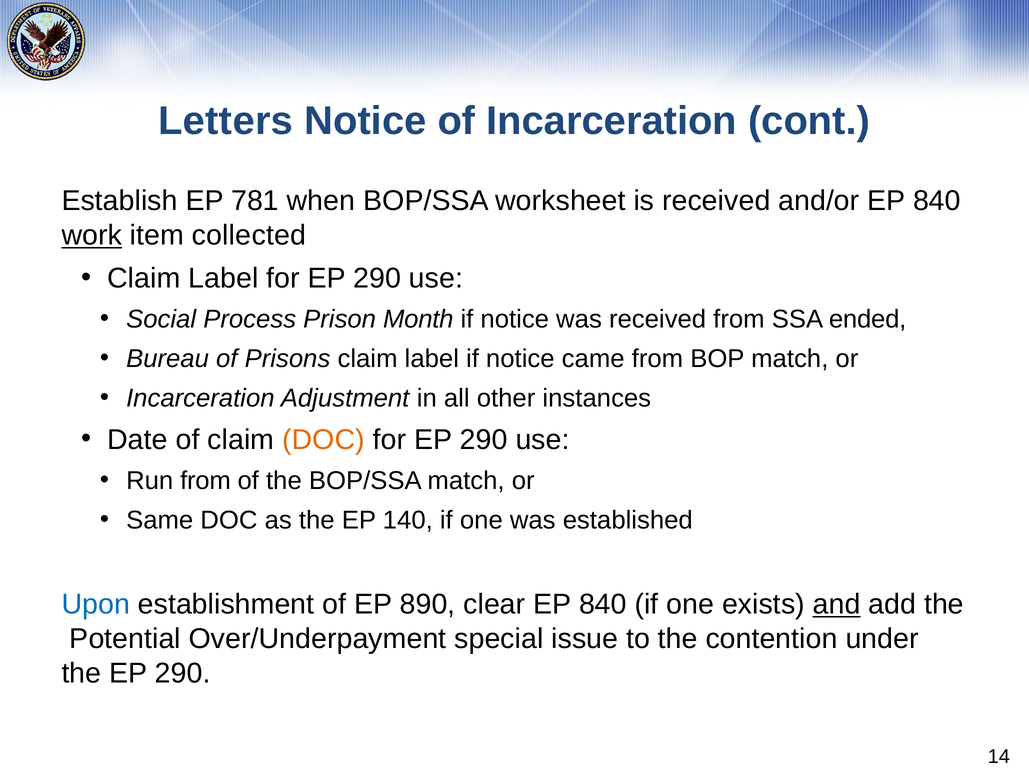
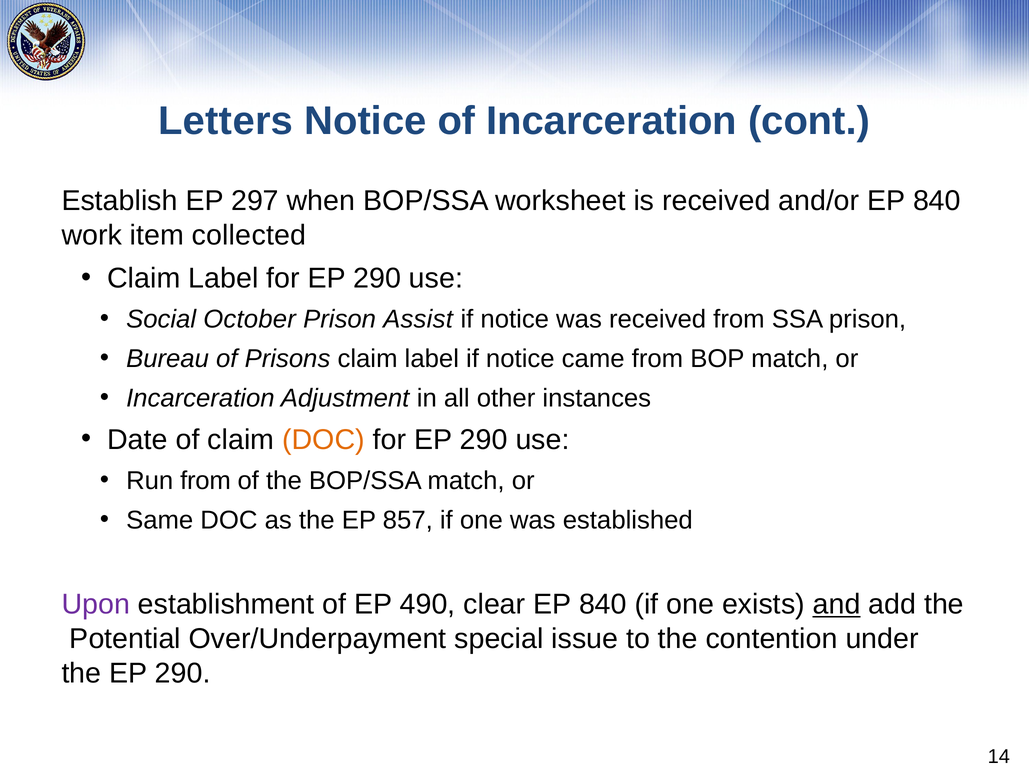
781: 781 -> 297
work underline: present -> none
Process: Process -> October
Month: Month -> Assist
SSA ended: ended -> prison
140: 140 -> 857
Upon colour: blue -> purple
890: 890 -> 490
